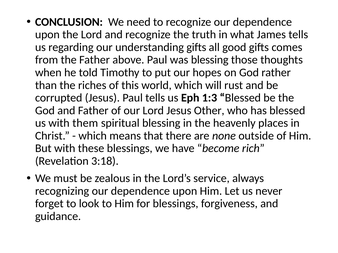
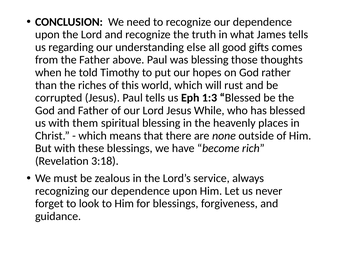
understanding gifts: gifts -> else
Other: Other -> While
